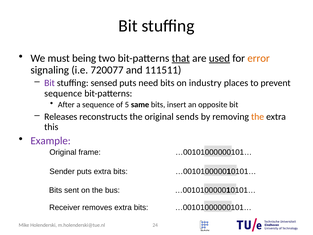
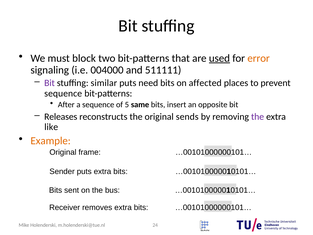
being: being -> block
that underline: present -> none
720077: 720077 -> 004000
111511: 111511 -> 511111
sensed: sensed -> similar
industry: industry -> affected
the at (258, 117) colour: orange -> purple
this: this -> like
Example colour: purple -> orange
